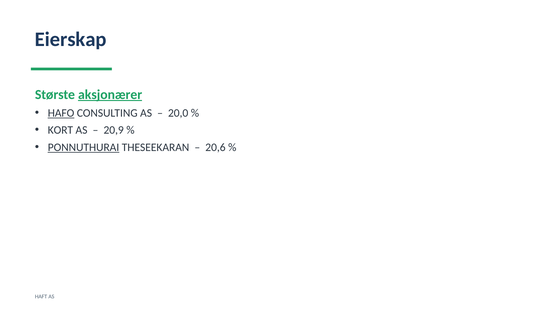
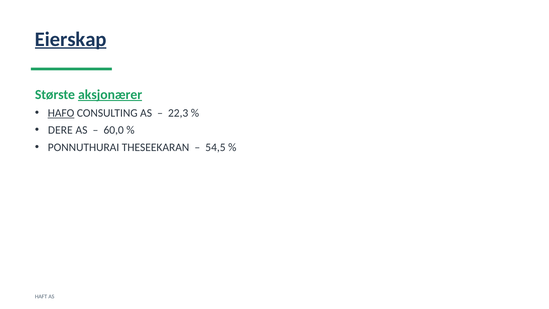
Eierskap underline: none -> present
20,0: 20,0 -> 22,3
KORT: KORT -> DERE
20,9: 20,9 -> 60,0
PONNUTHURAI underline: present -> none
20,6: 20,6 -> 54,5
